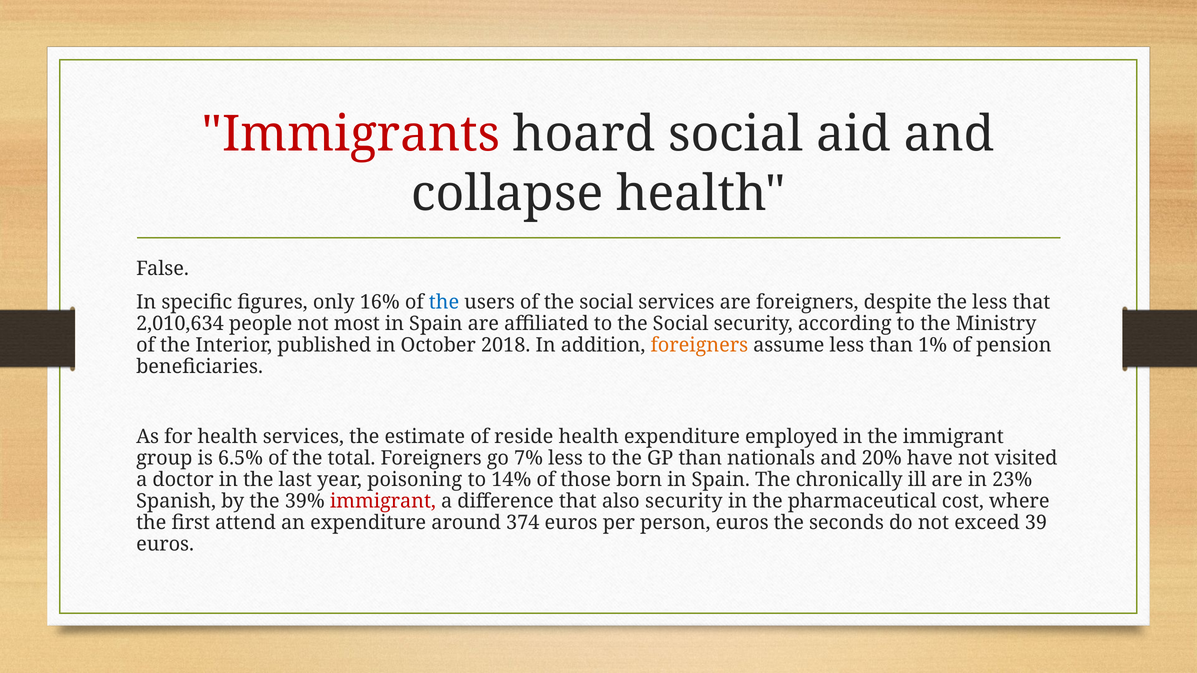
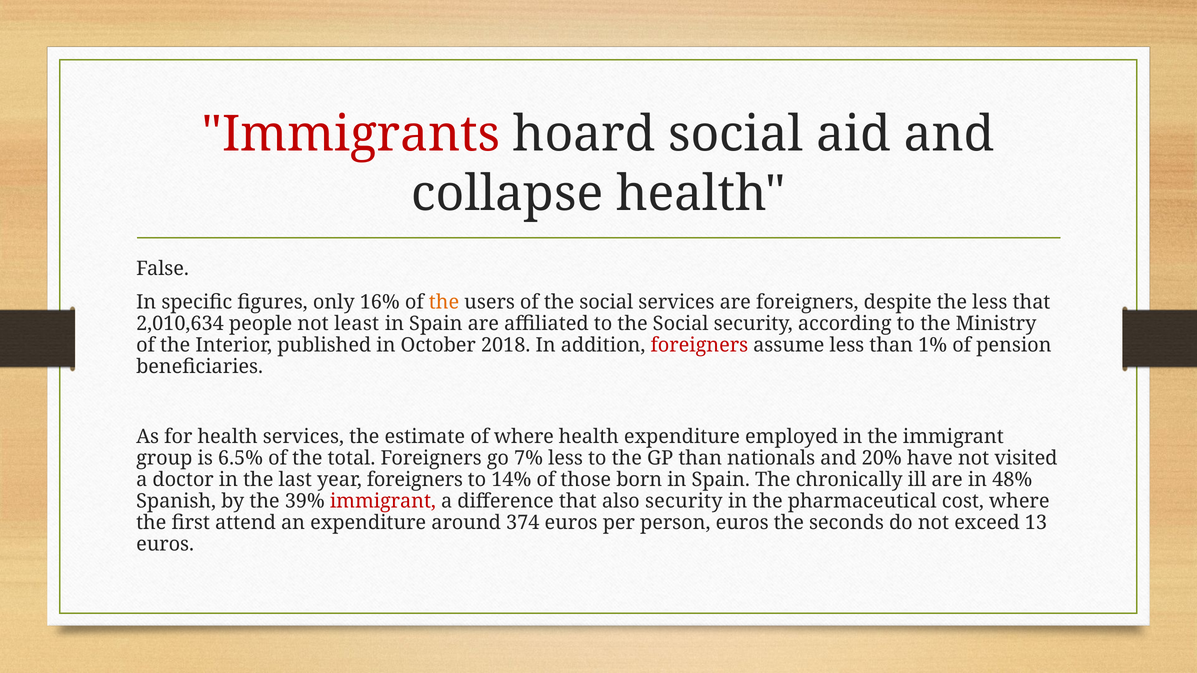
the at (444, 303) colour: blue -> orange
most: most -> least
foreigners at (699, 346) colour: orange -> red
of reside: reside -> where
year poisoning: poisoning -> foreigners
23%: 23% -> 48%
39: 39 -> 13
